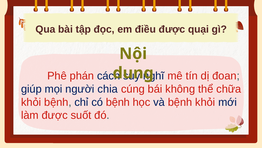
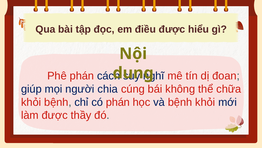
quại: quại -> hiểu
có bệnh: bệnh -> phán
suốt: suốt -> thầy
